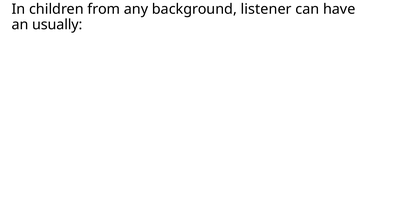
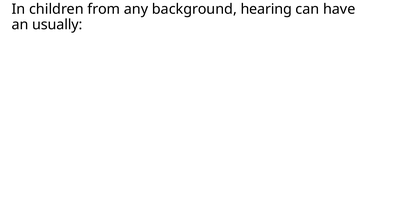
listener: listener -> hearing
